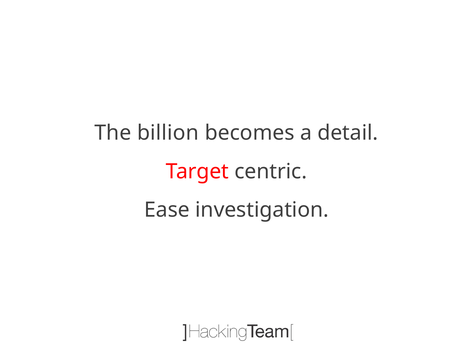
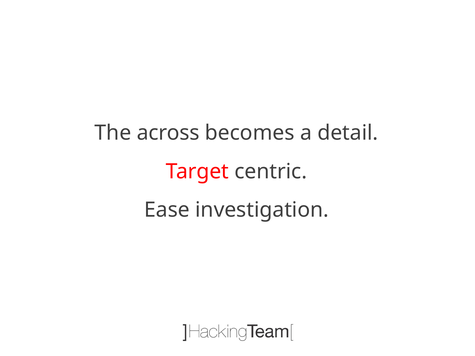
billion: billion -> across
